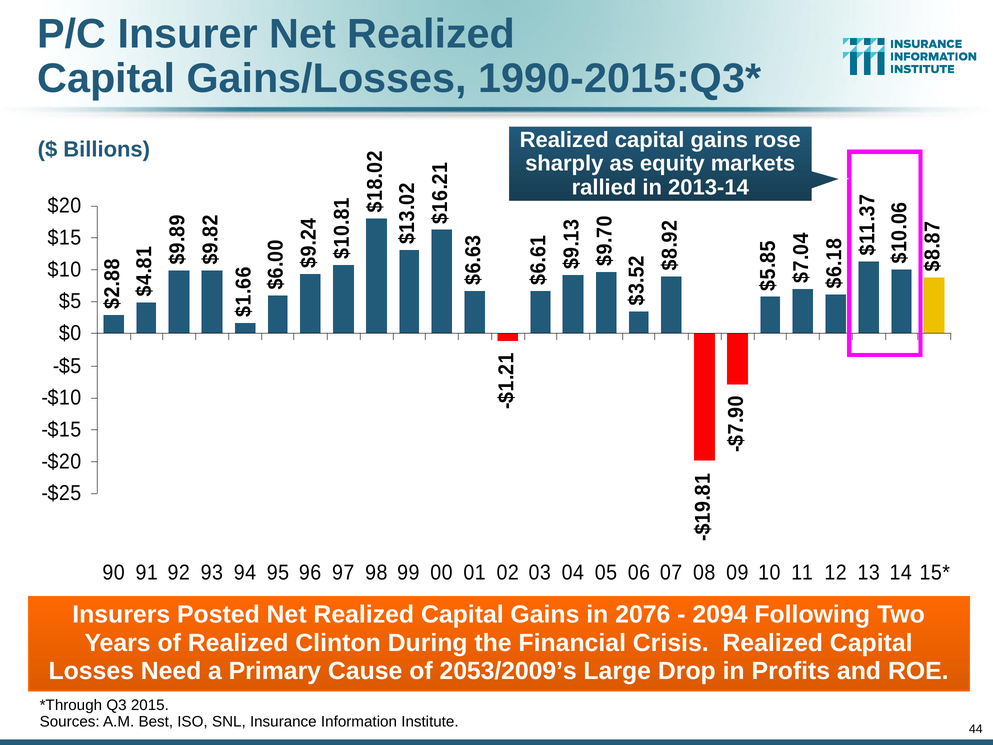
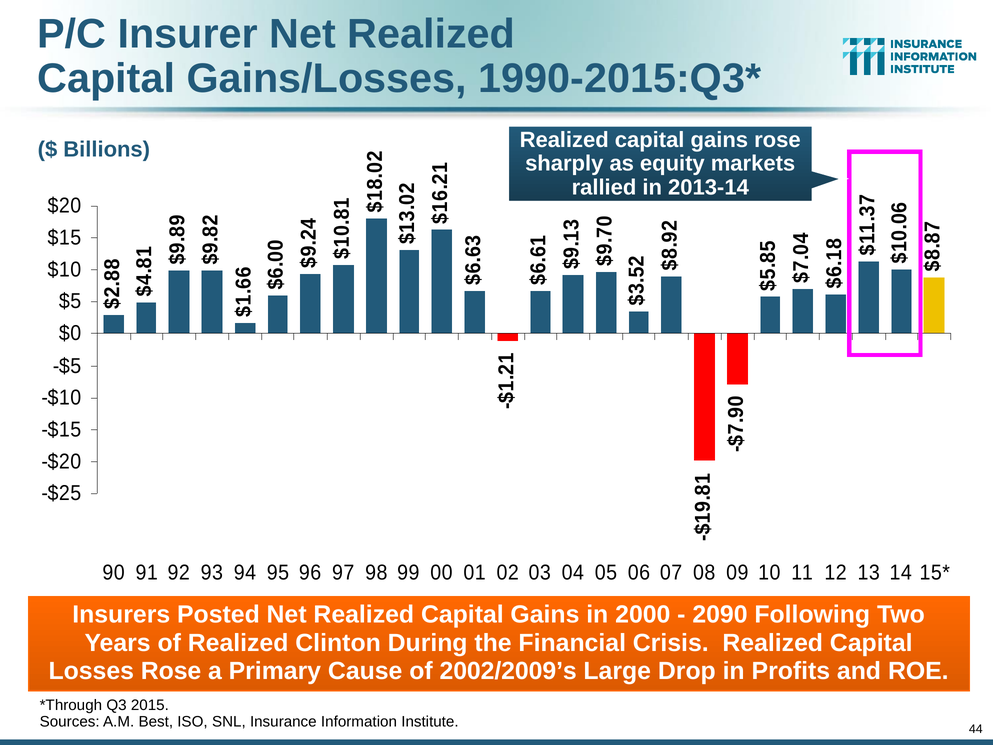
2076: 2076 -> 2000
2094: 2094 -> 2090
Losses Need: Need -> Rose
2053/2009’s: 2053/2009’s -> 2002/2009’s
